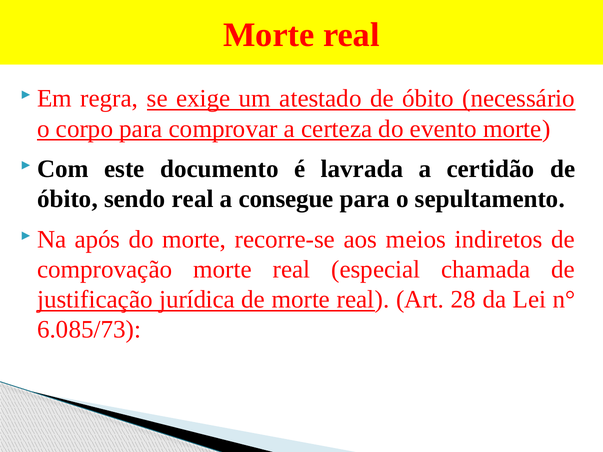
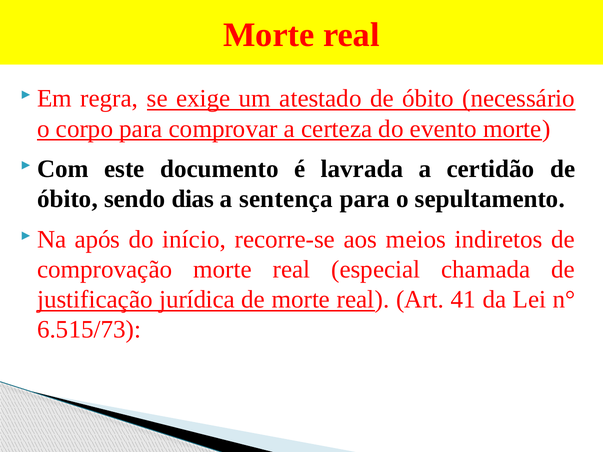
sendo real: real -> dias
consegue: consegue -> sentença
do morte: morte -> início
28: 28 -> 41
6.085/73: 6.085/73 -> 6.515/73
